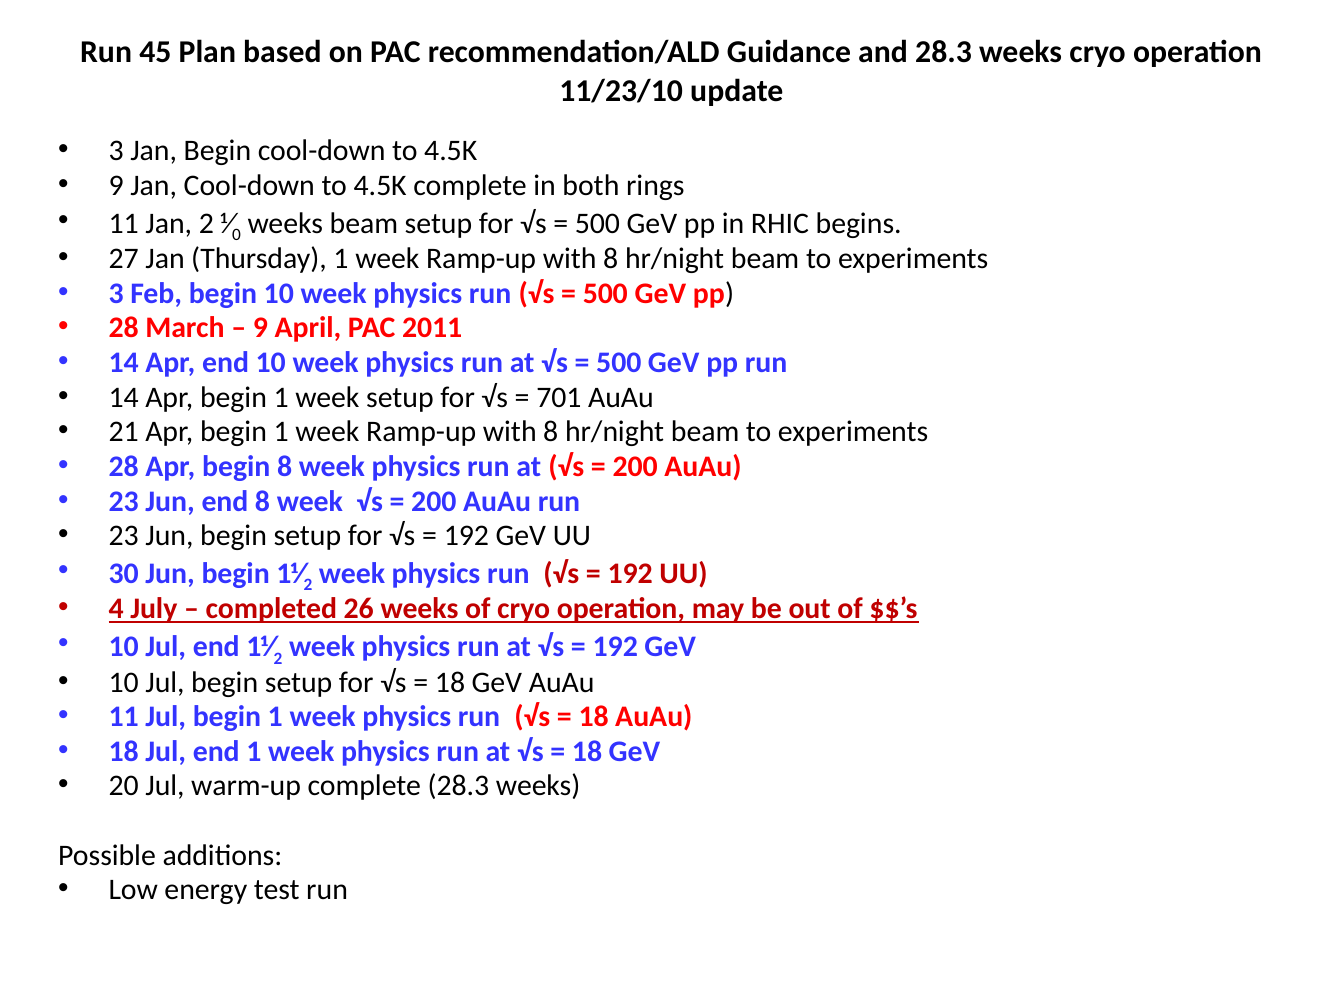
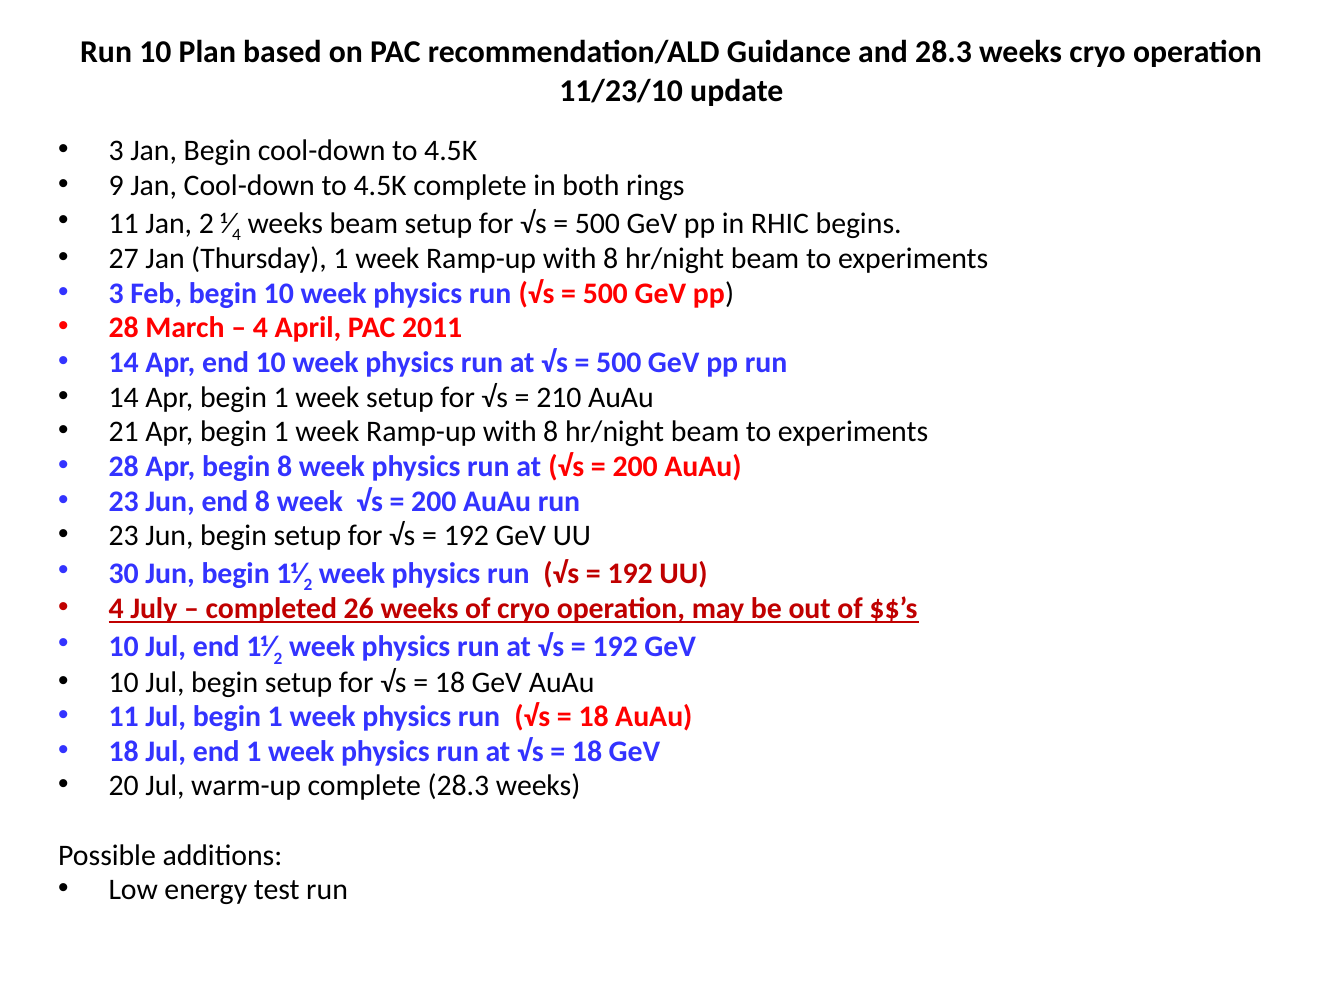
Run 45: 45 -> 10
0 at (237, 235): 0 -> 4
9 at (260, 328): 9 -> 4
701: 701 -> 210
